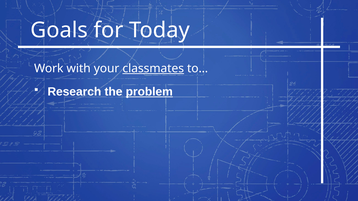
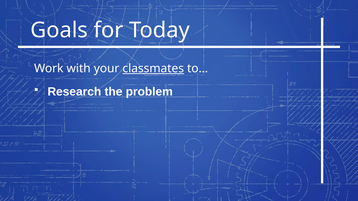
problem underline: present -> none
